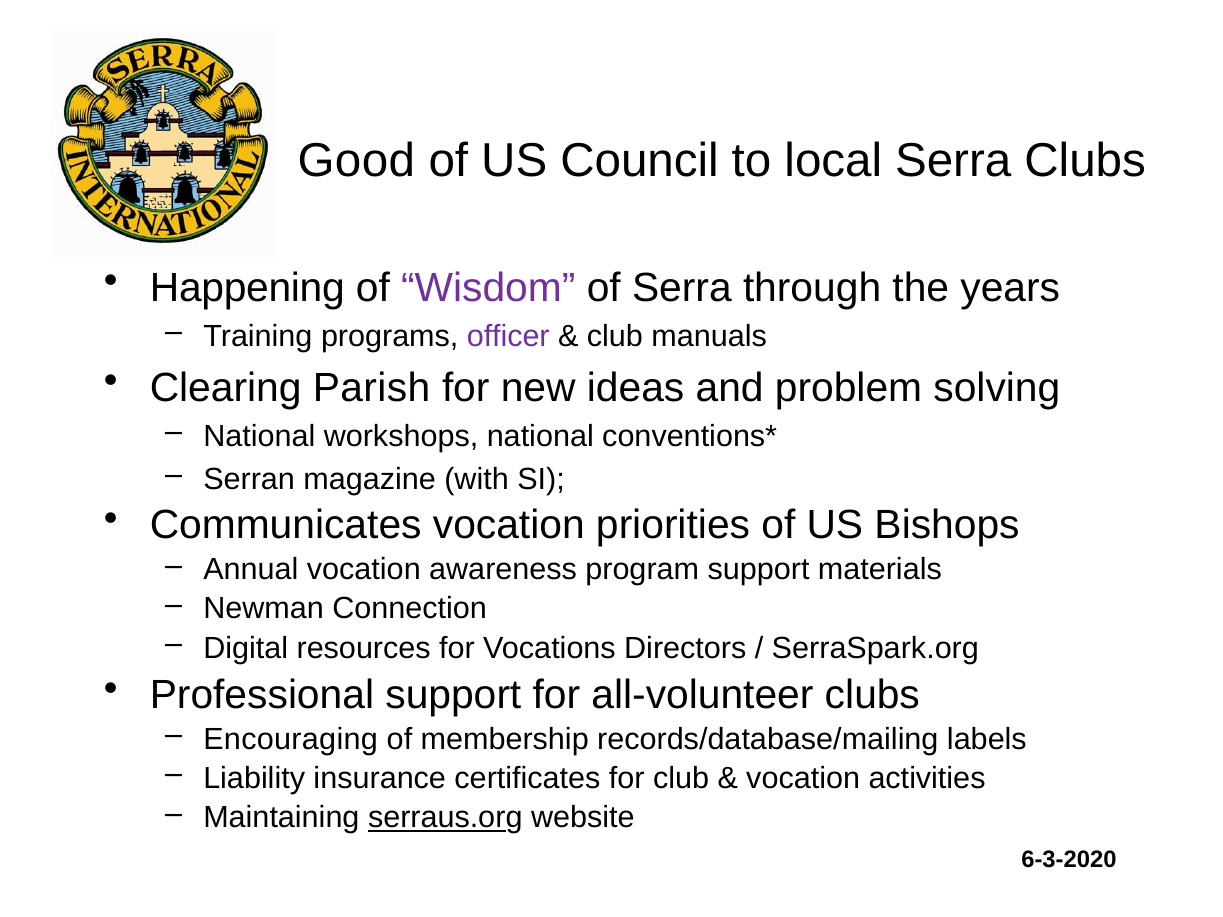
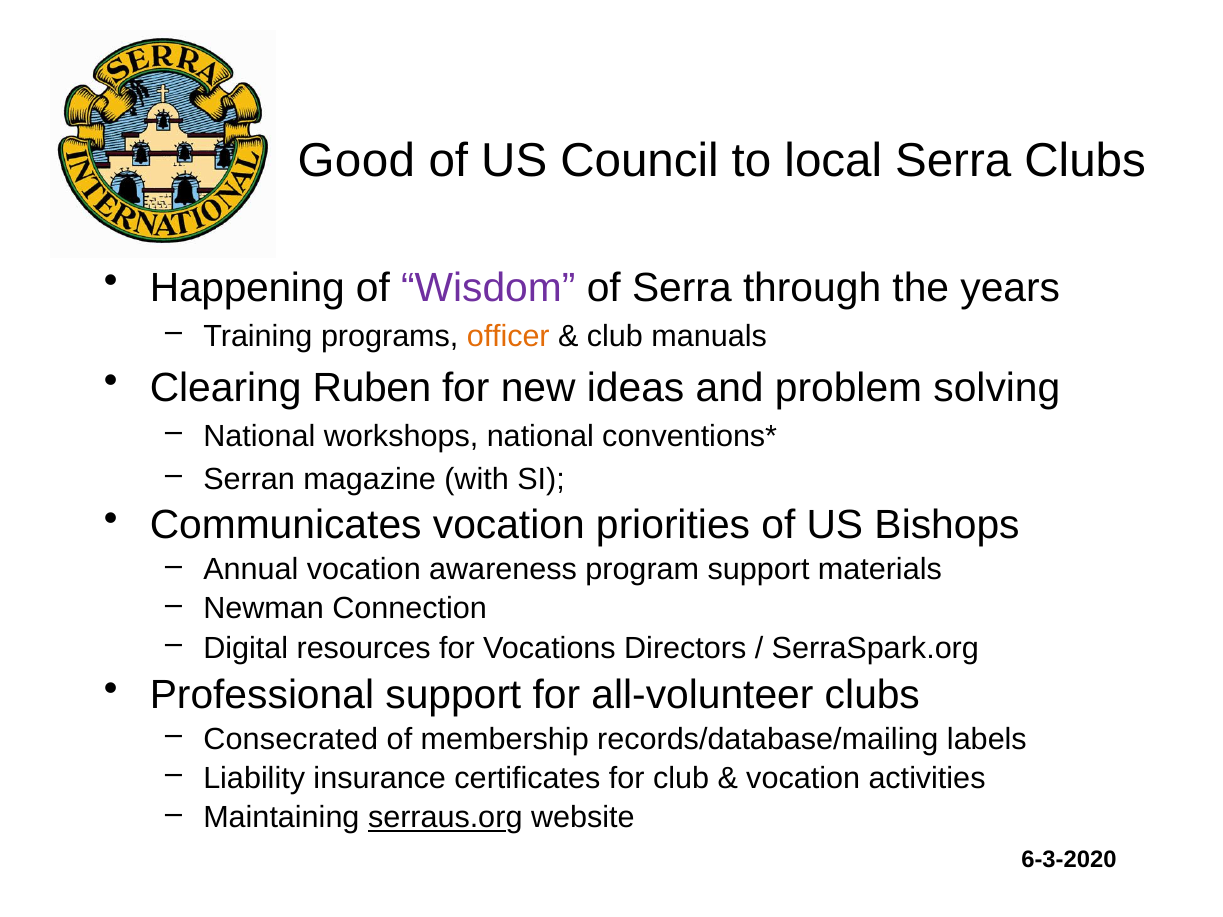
officer colour: purple -> orange
Parish: Parish -> Ruben
Encouraging: Encouraging -> Consecrated
